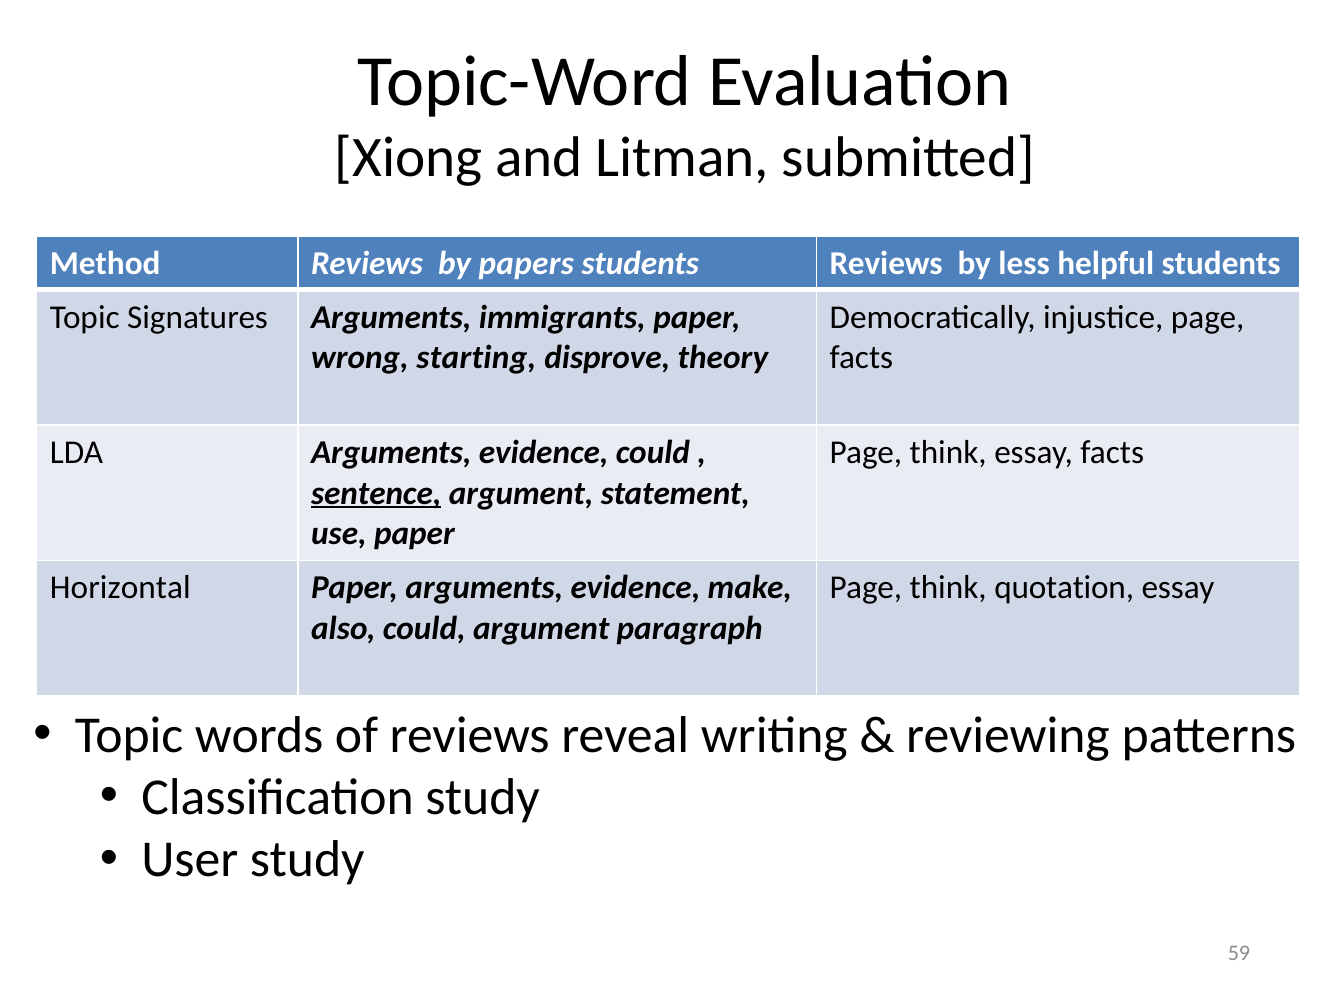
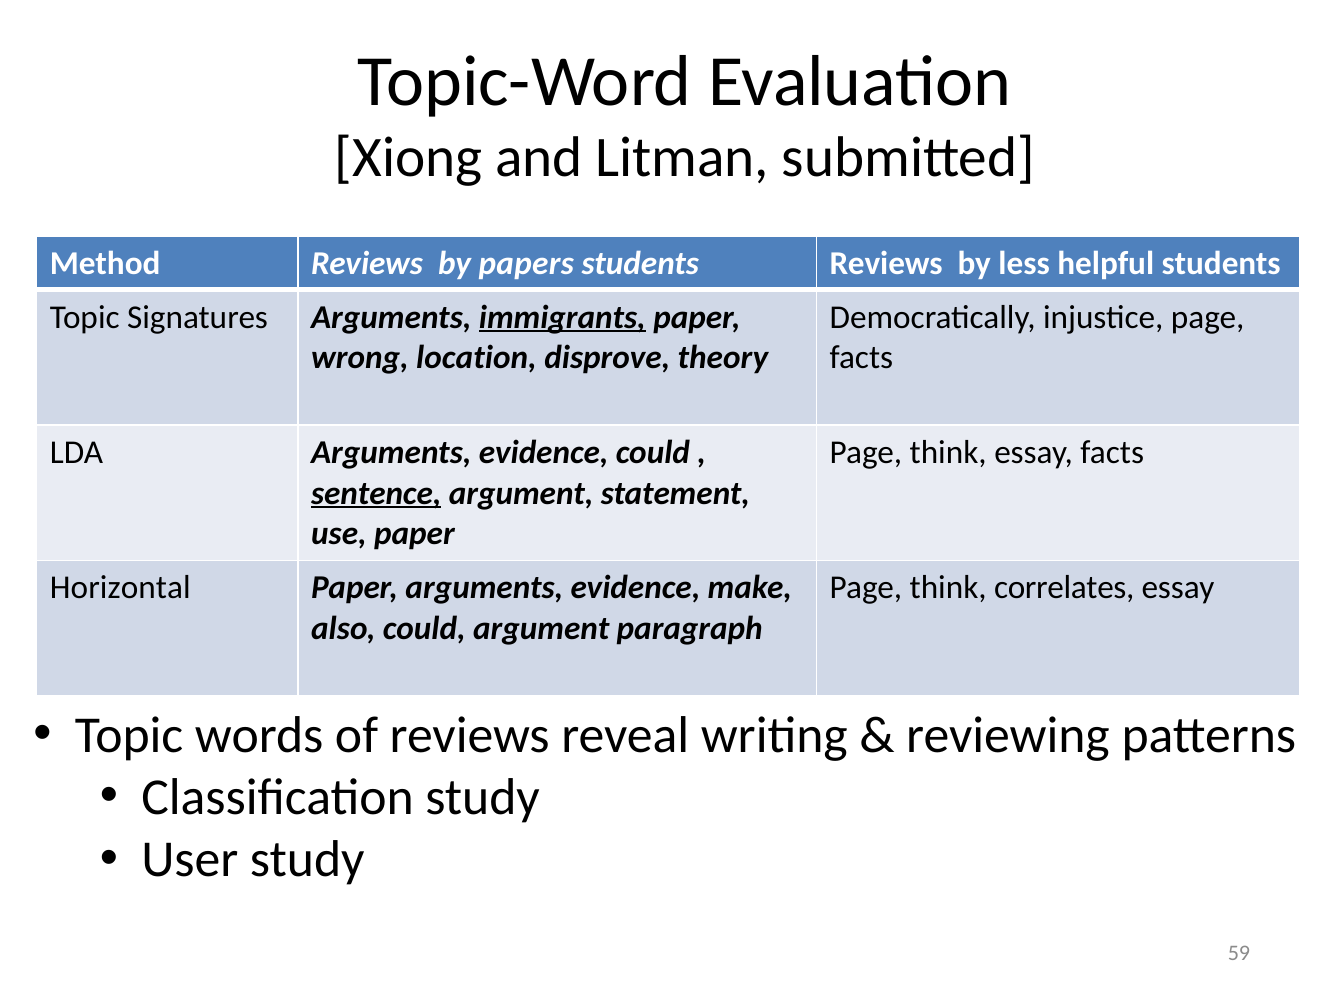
immigrants underline: none -> present
starting: starting -> location
quotation: quotation -> correlates
